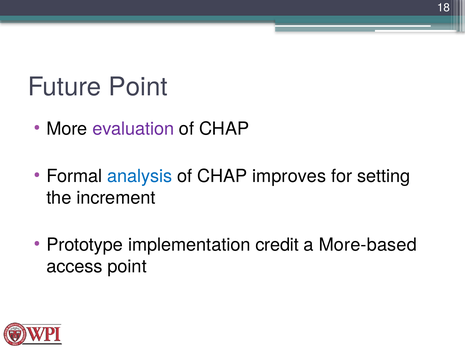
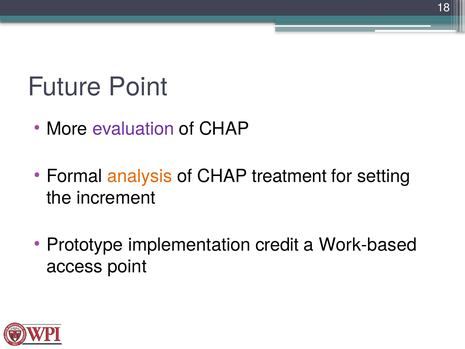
analysis colour: blue -> orange
improves: improves -> treatment
More-based: More-based -> Work-based
